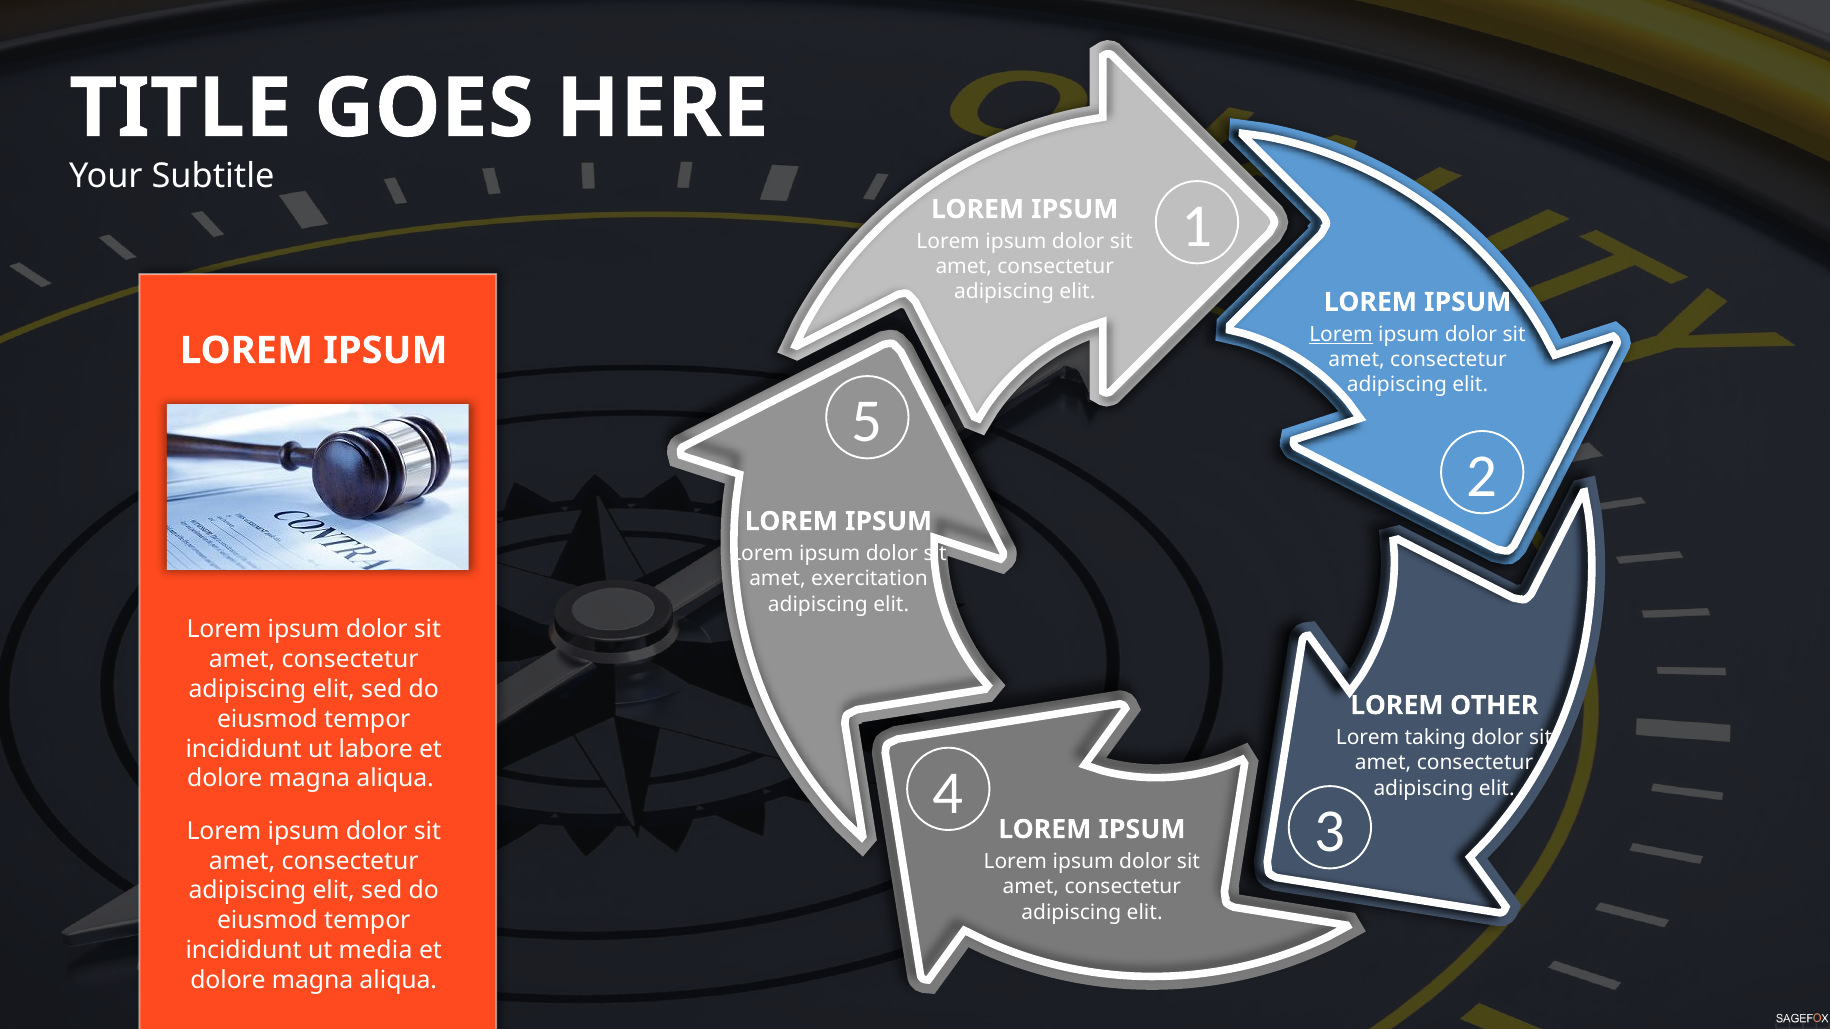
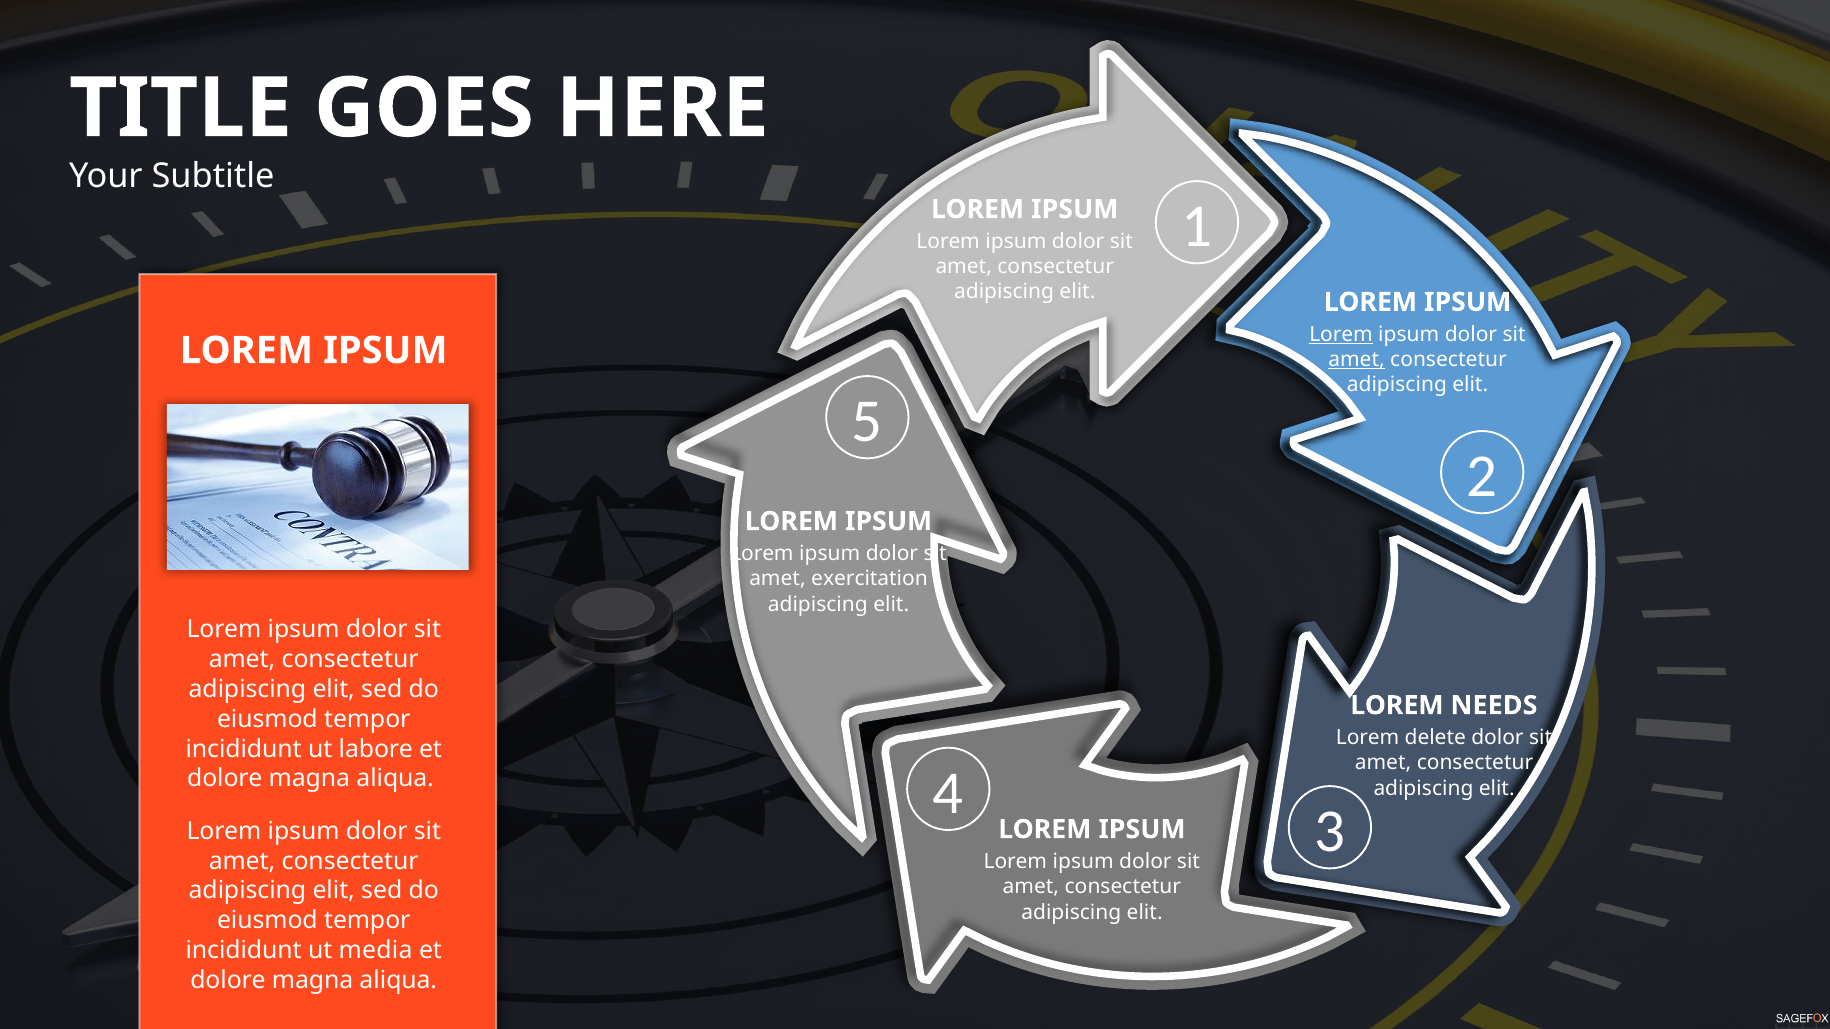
amet at (1357, 360) underline: none -> present
OTHER: OTHER -> NEEDS
taking: taking -> delete
